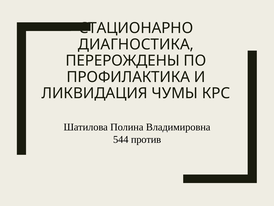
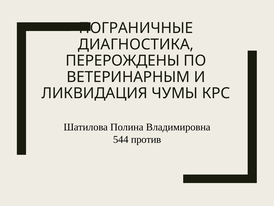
СТАЦИОНАРНО: СТАЦИОНАРНО -> ПОГРАНИЧНЫЕ
ПРОФИЛАКТИКА: ПРОФИЛАКТИКА -> ВЕТЕРИНАРНЫМ
